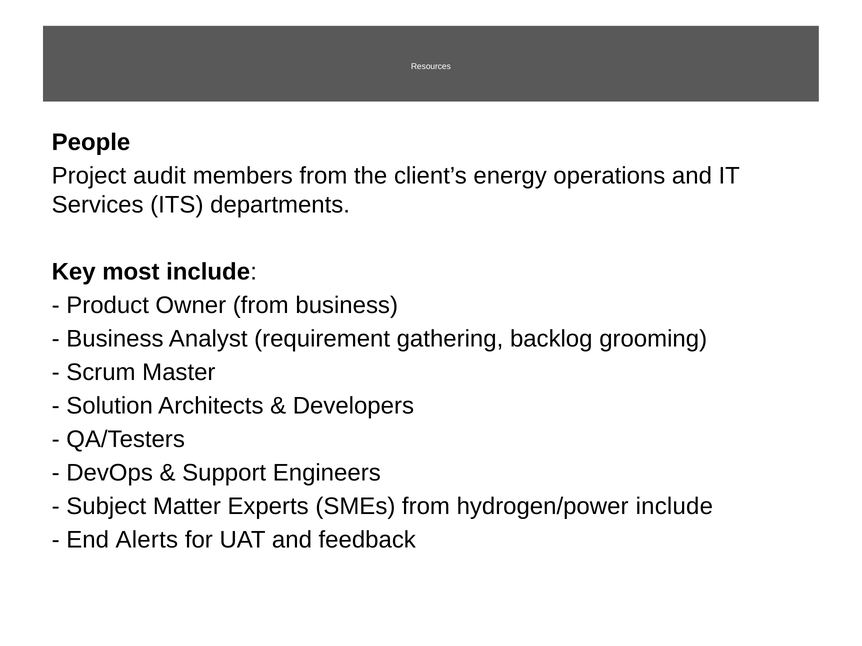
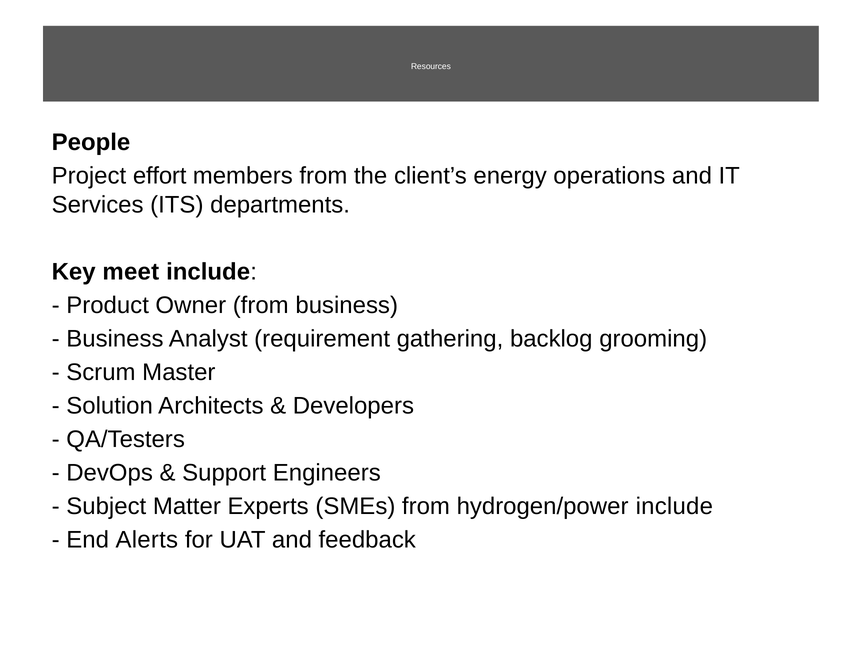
audit: audit -> effort
most: most -> meet
